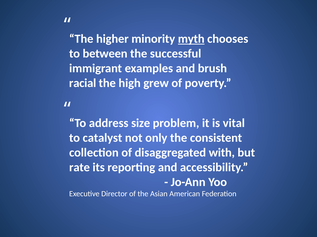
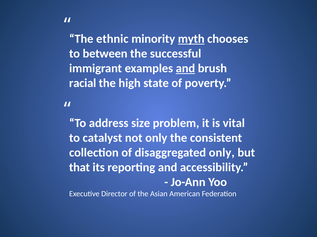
higher: higher -> ethnic
and at (185, 68) underline: none -> present
grew: grew -> state
disaggregated with: with -> only
rate: rate -> that
